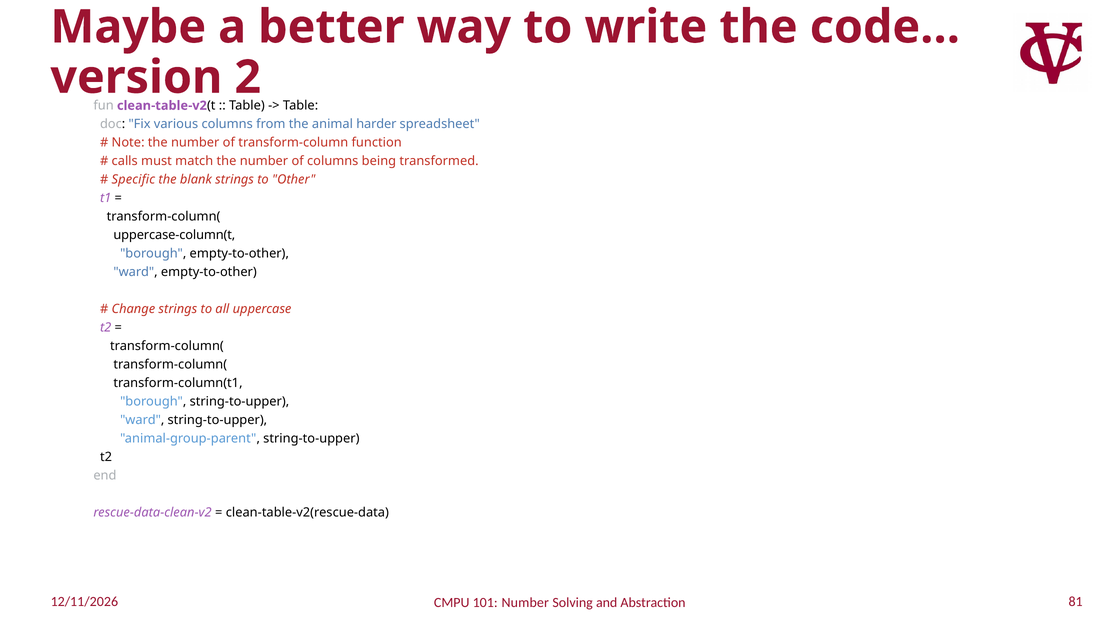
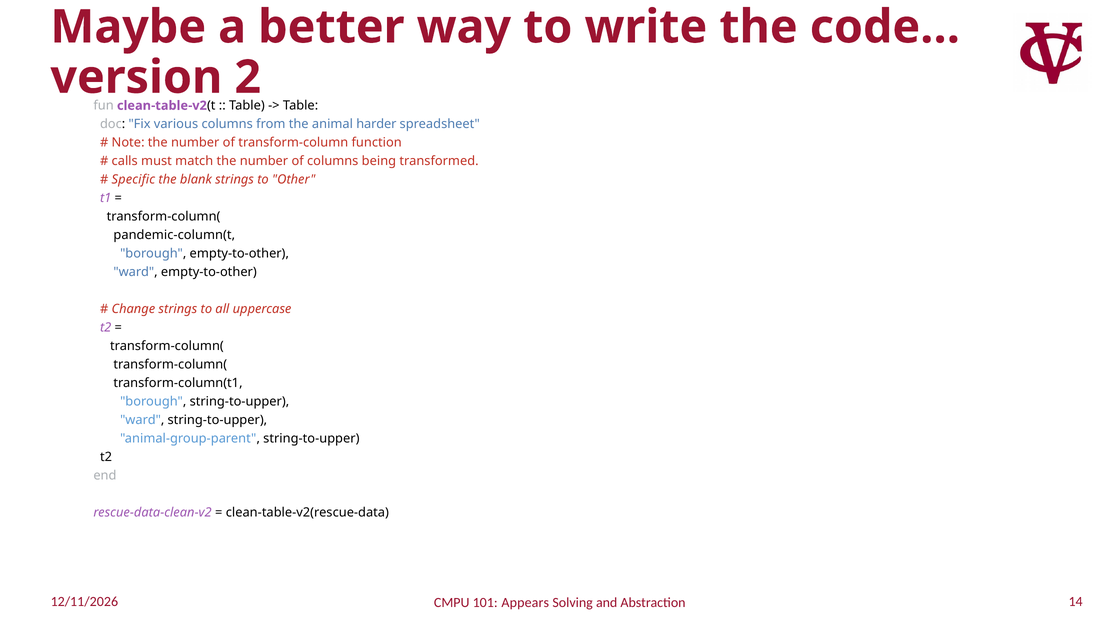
uppercase-column(t: uppercase-column(t -> pandemic-column(t
81: 81 -> 14
101 Number: Number -> Appears
